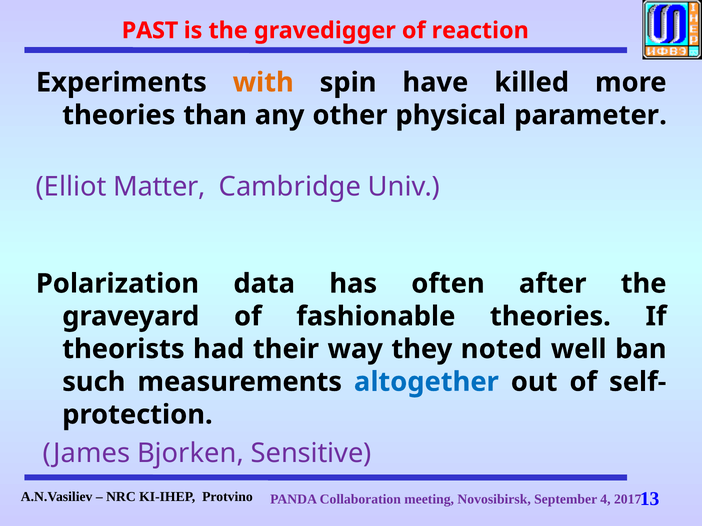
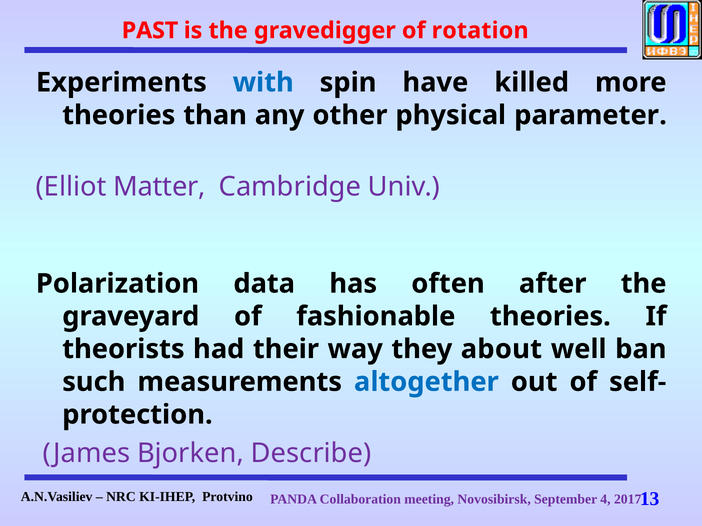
reaction: reaction -> rotation
with colour: orange -> blue
noted: noted -> about
Sensitive: Sensitive -> Describe
